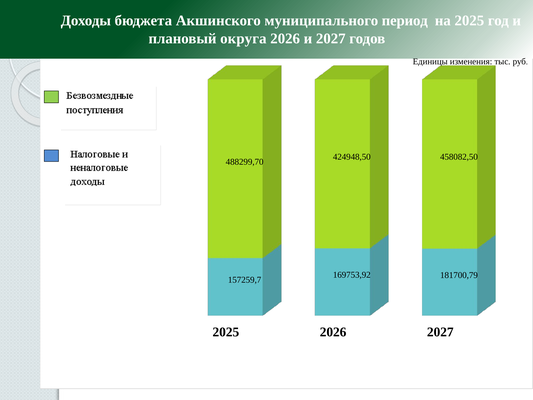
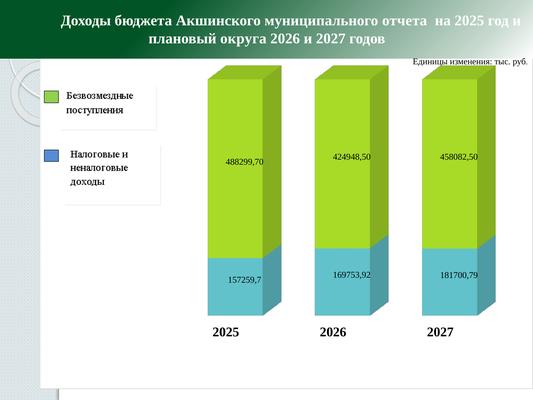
период: период -> отчета
